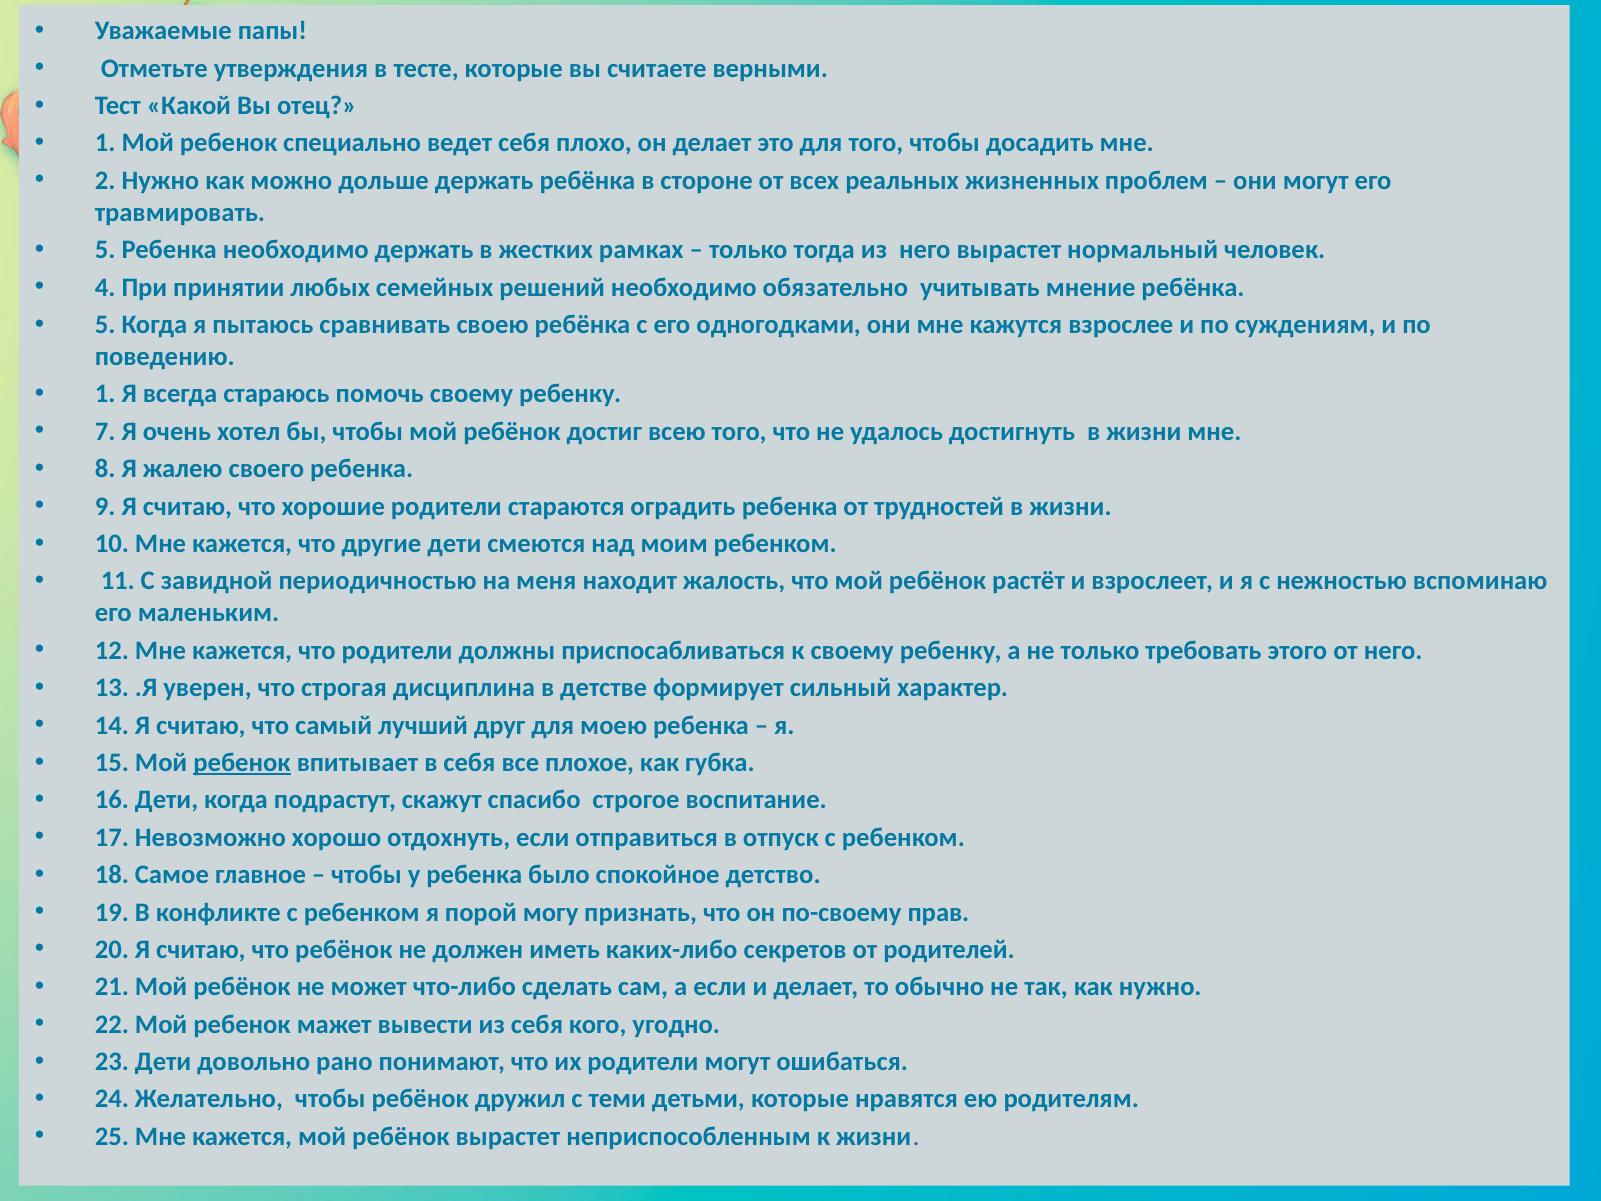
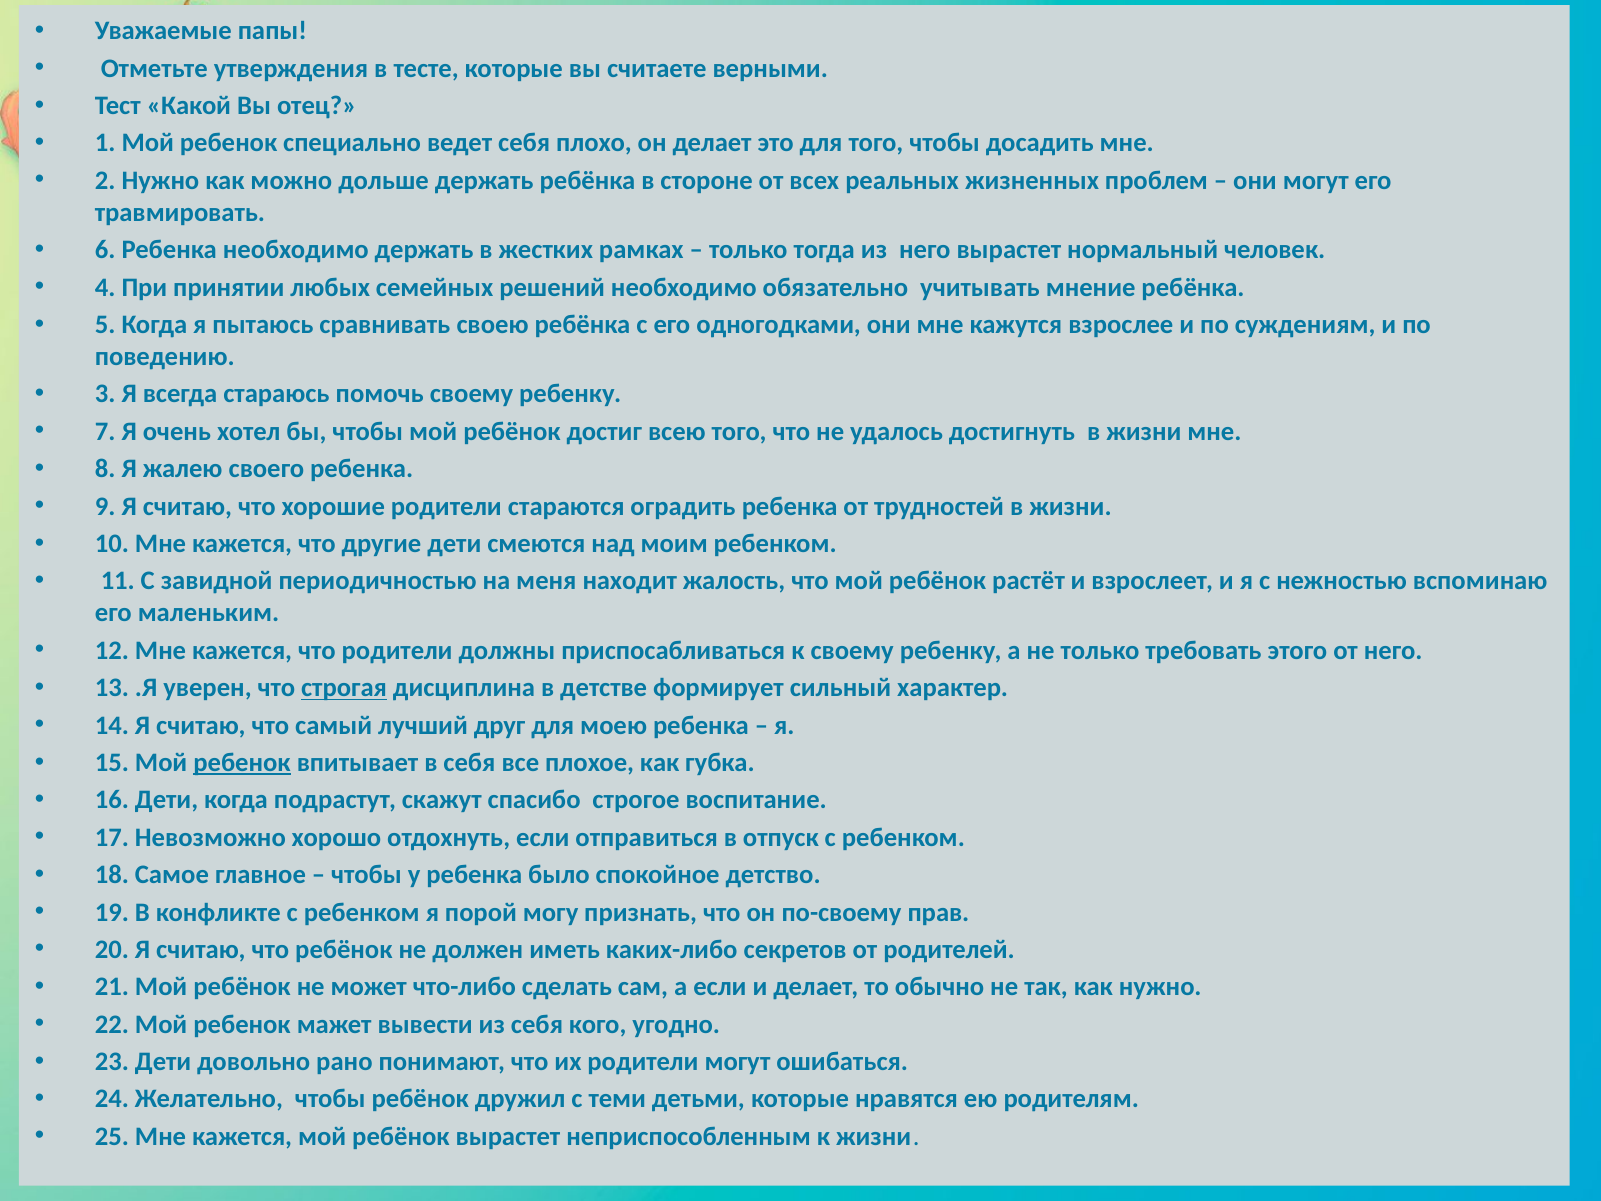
5 at (105, 250): 5 -> 6
1 at (105, 394): 1 -> 3
строгая underline: none -> present
